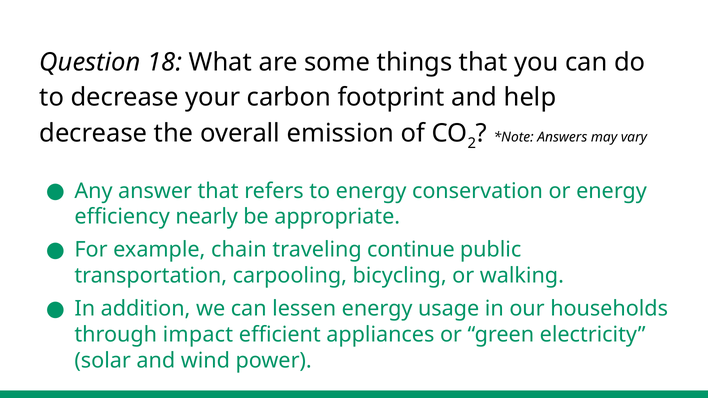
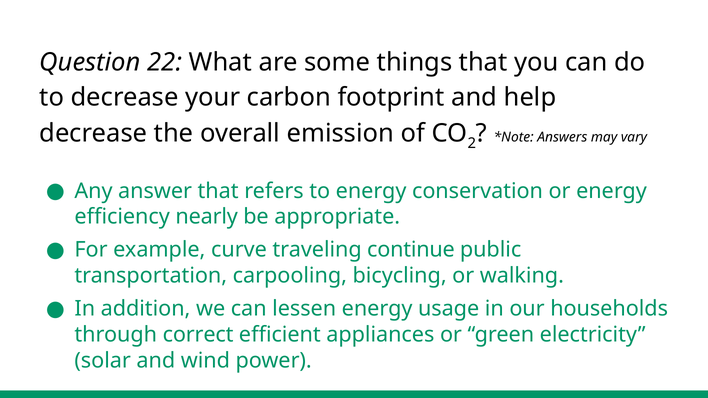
18: 18 -> 22
chain: chain -> curve
impact: impact -> correct
